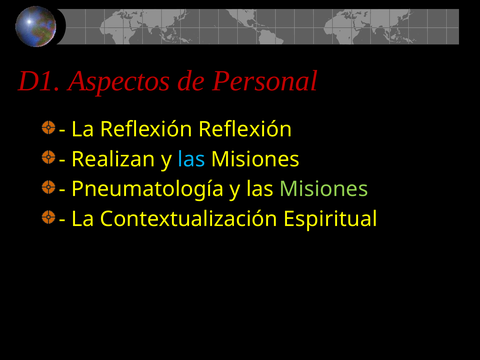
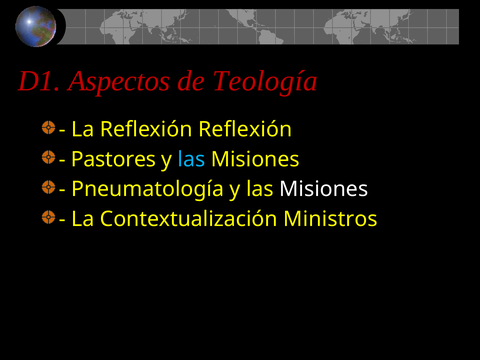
Personal: Personal -> Teología
Realizan: Realizan -> Pastores
Misiones at (324, 189) colour: light green -> white
Espiritual: Espiritual -> Ministros
